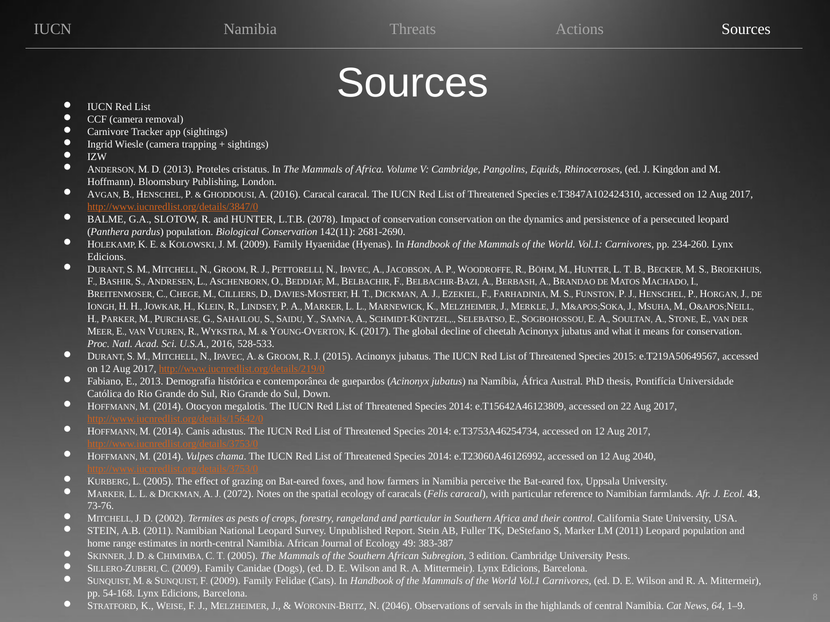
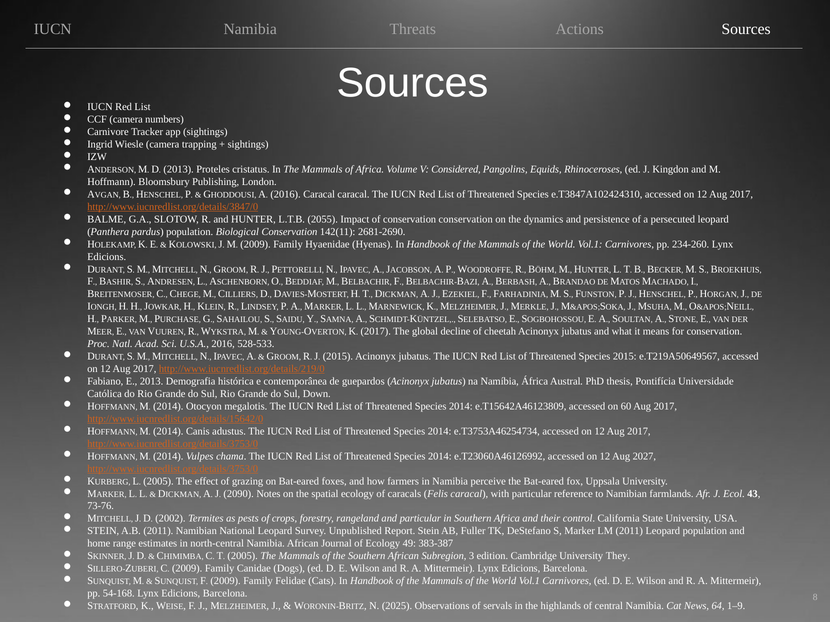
removal: removal -> numbers
V Cambridge: Cambridge -> Considered
2078: 2078 -> 2055
22: 22 -> 60
2040: 2040 -> 2027
2072: 2072 -> 2090
University Pests: Pests -> They
2046: 2046 -> 2025
